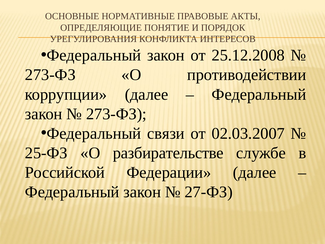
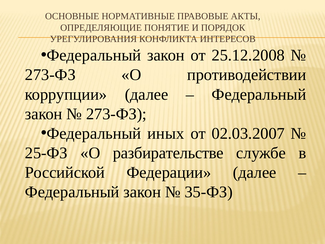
связи: связи -> иных
27-ФЗ: 27-ФЗ -> 35-ФЗ
